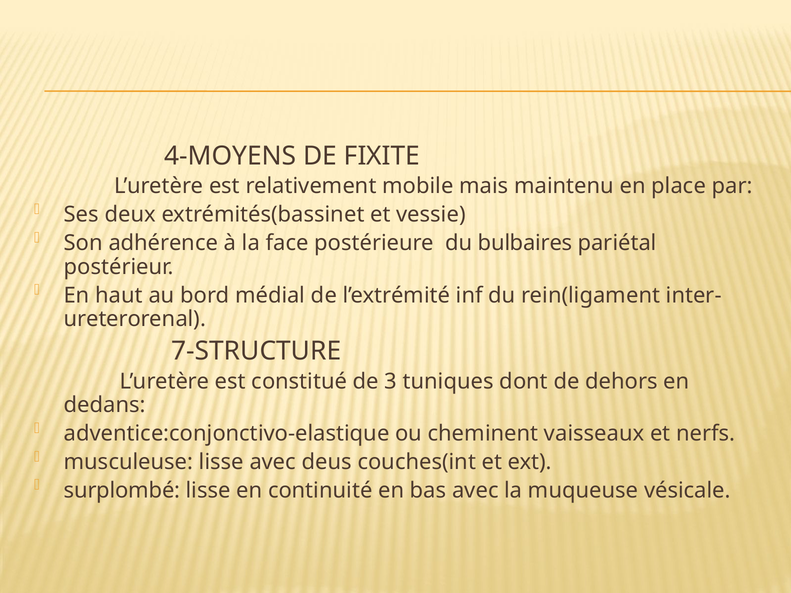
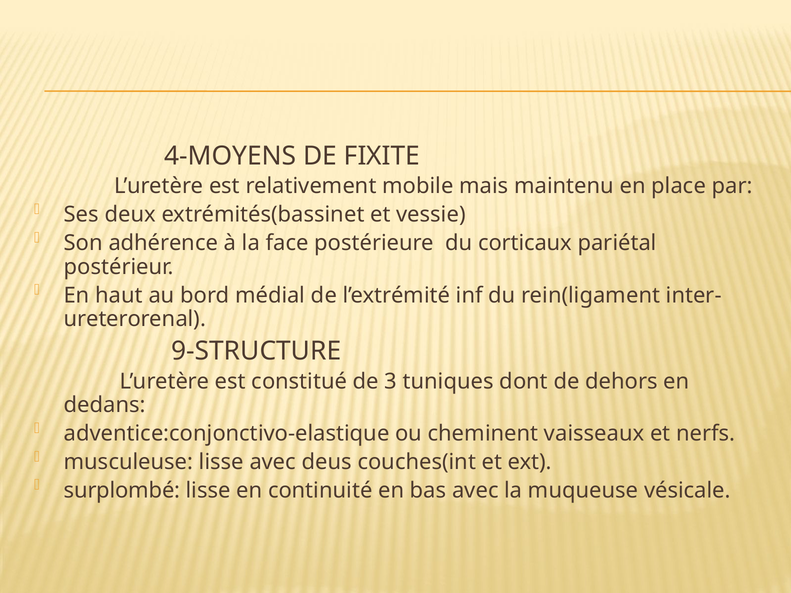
bulbaires: bulbaires -> corticaux
7-STRUCTURE: 7-STRUCTURE -> 9-STRUCTURE
